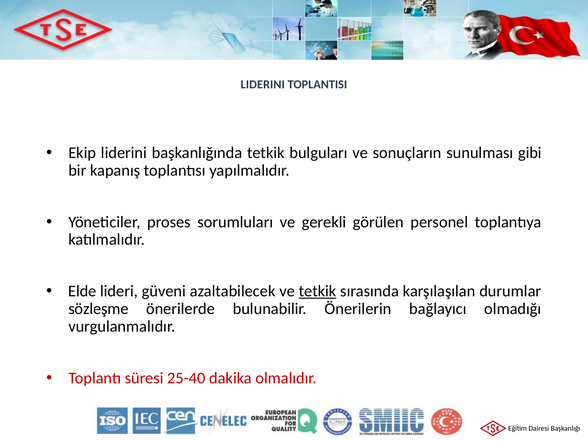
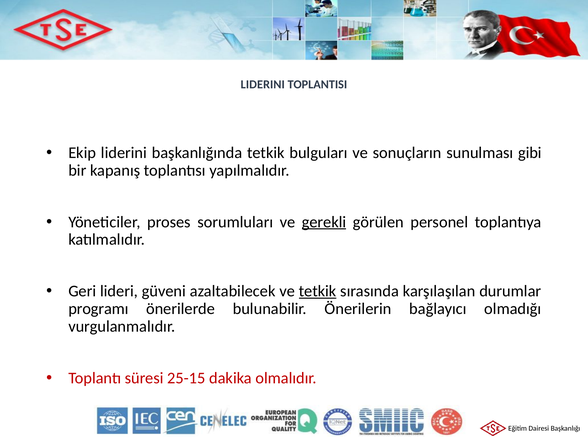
gerekli underline: none -> present
Elde: Elde -> Geri
sözleşme: sözleşme -> programı
25-40: 25-40 -> 25-15
